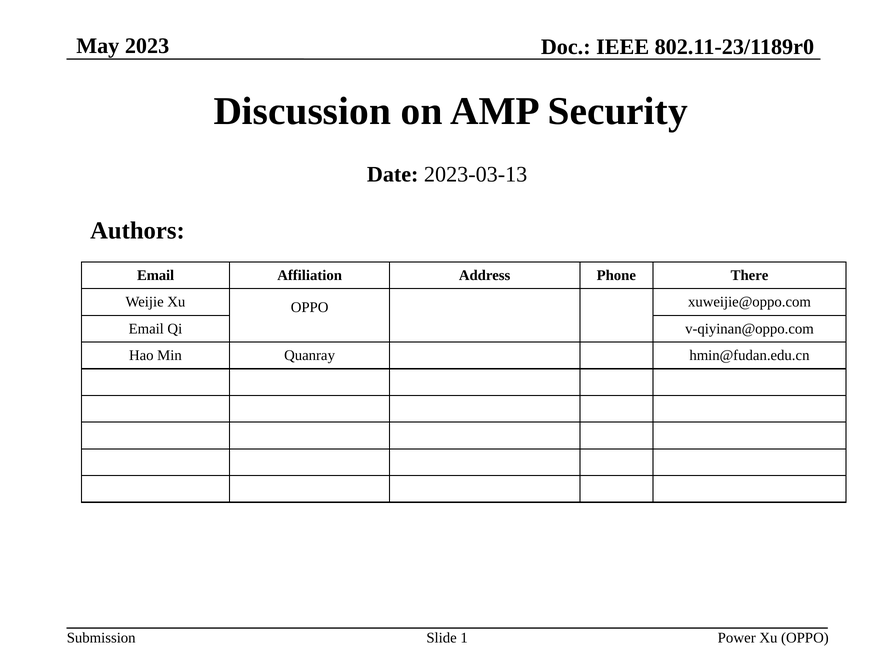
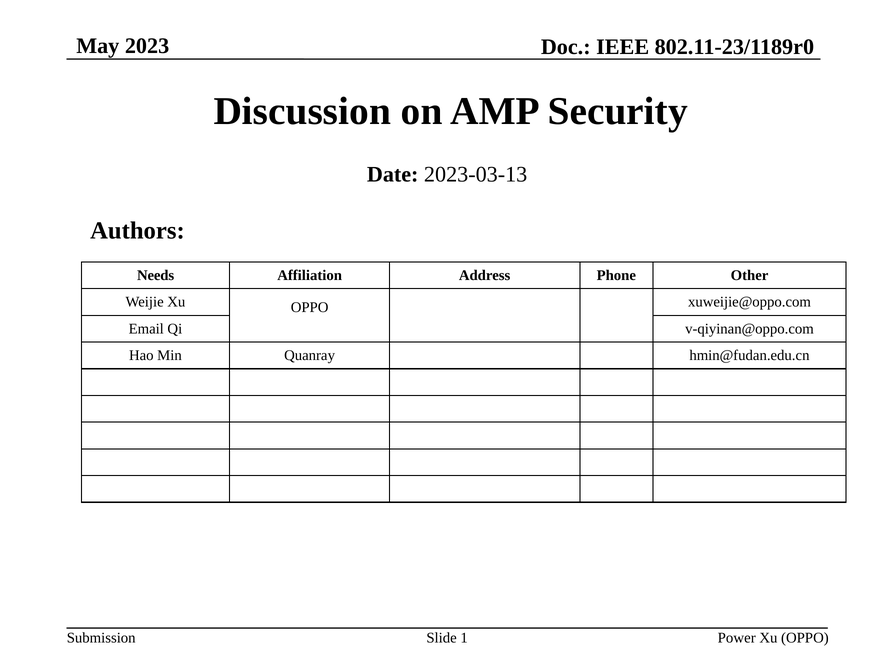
Email at (156, 275): Email -> Needs
There: There -> Other
